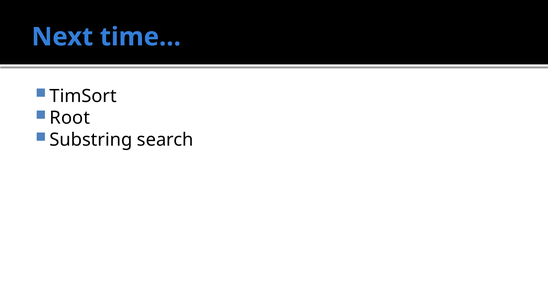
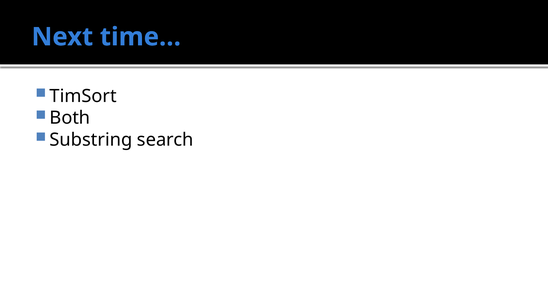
Root: Root -> Both
